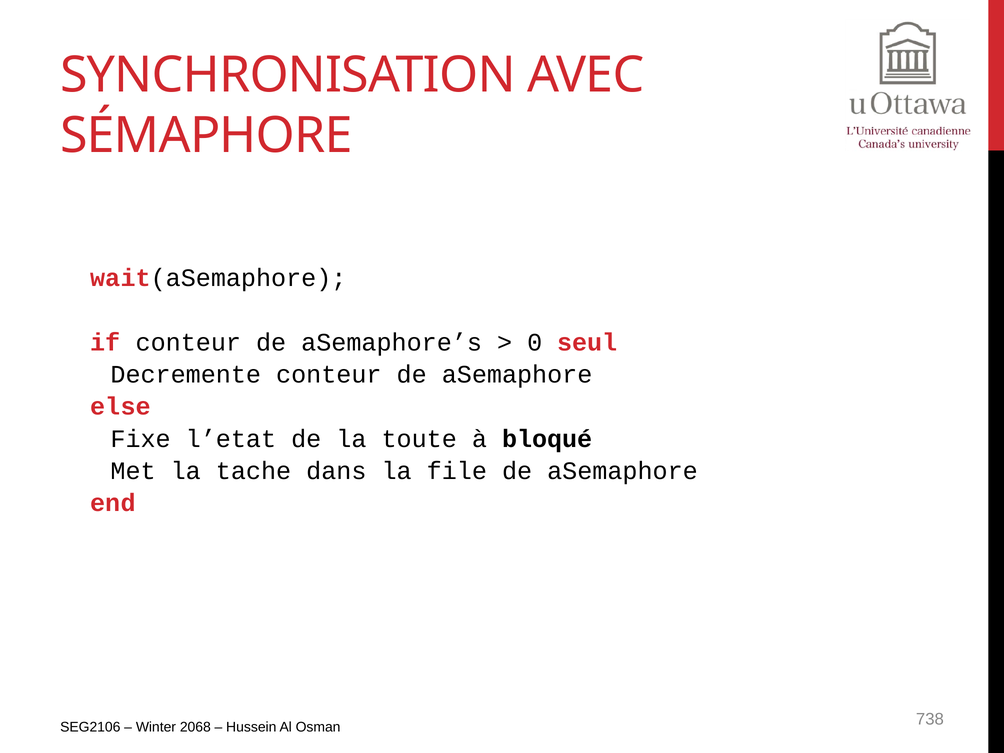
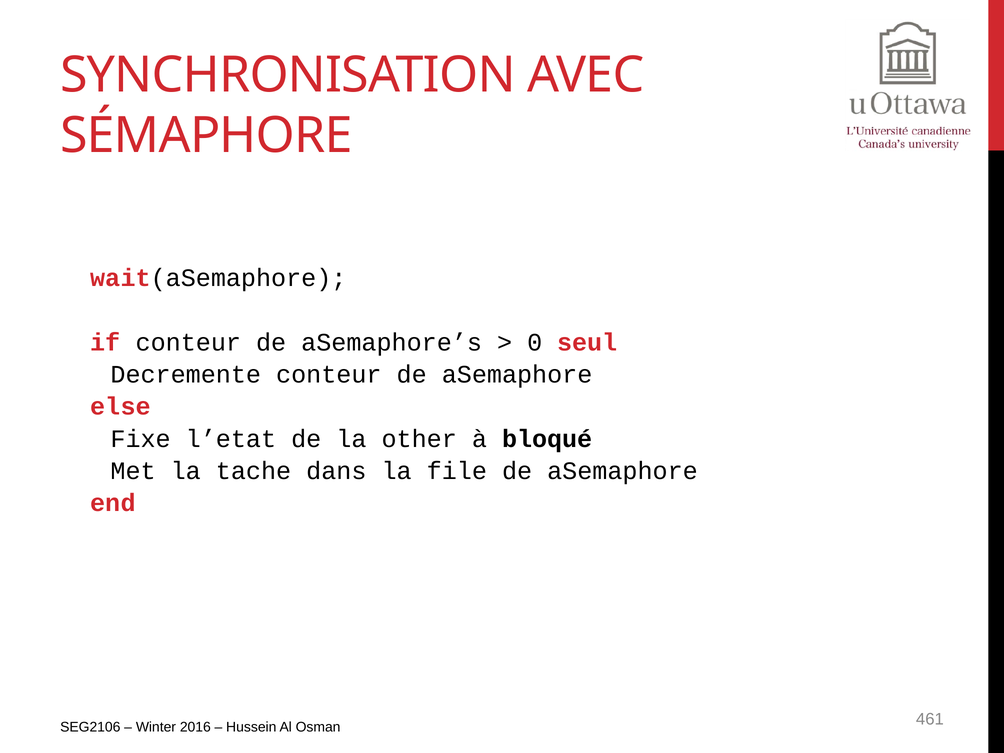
toute: toute -> other
2068: 2068 -> 2016
738: 738 -> 461
